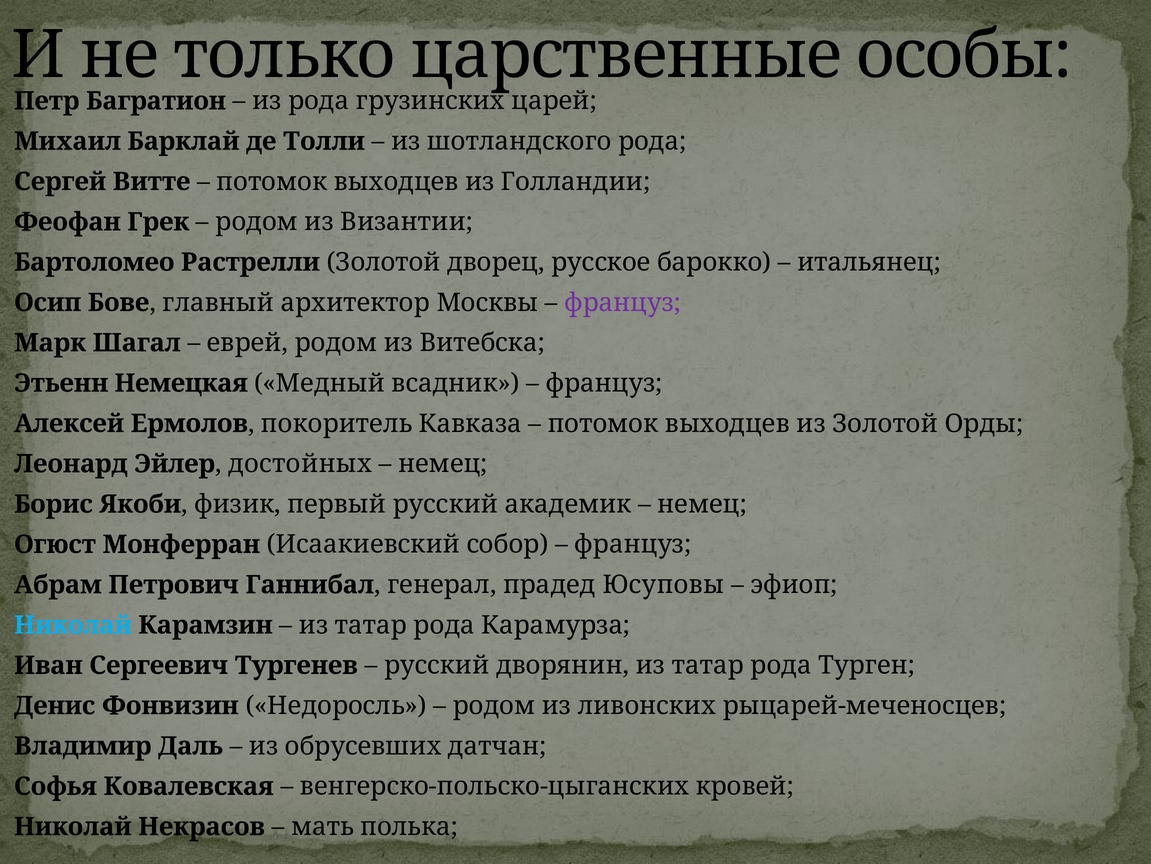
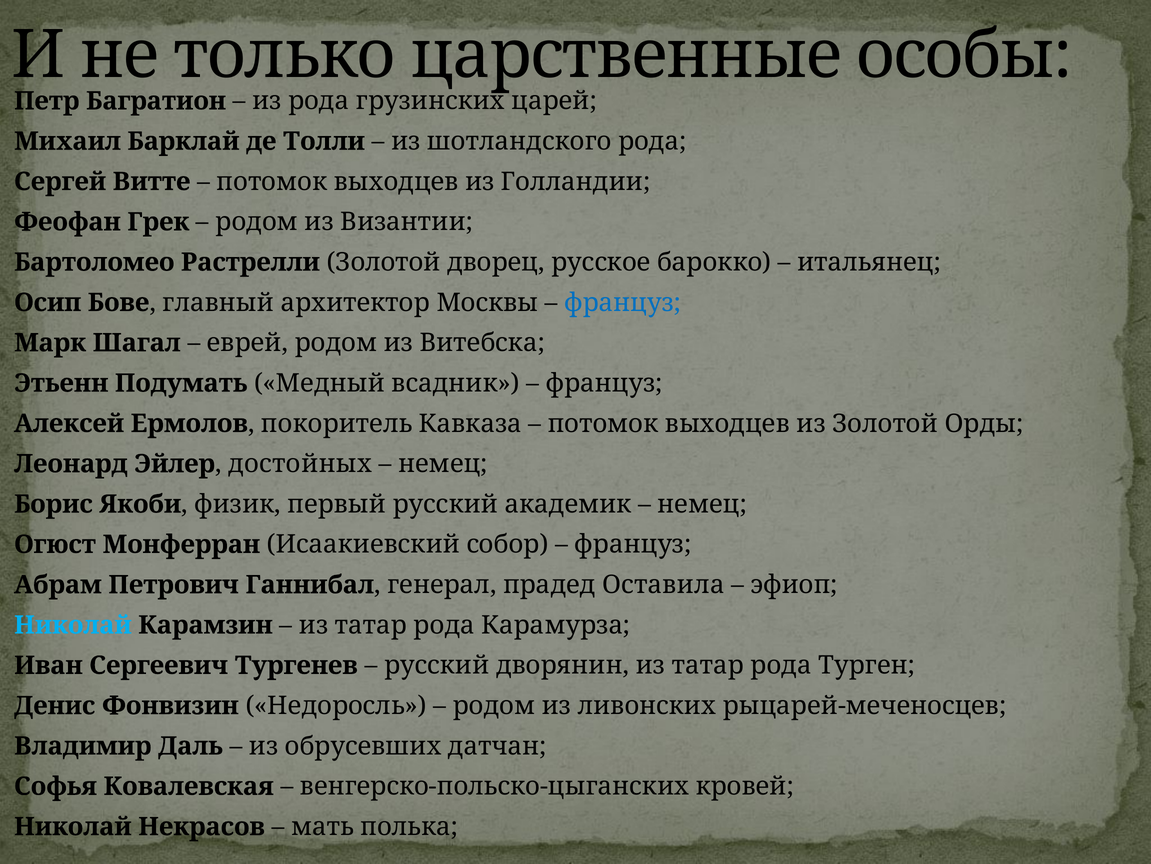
француз at (623, 302) colour: purple -> blue
Немецкая: Немецкая -> Подумать
Юсуповы: Юсуповы -> Оставила
